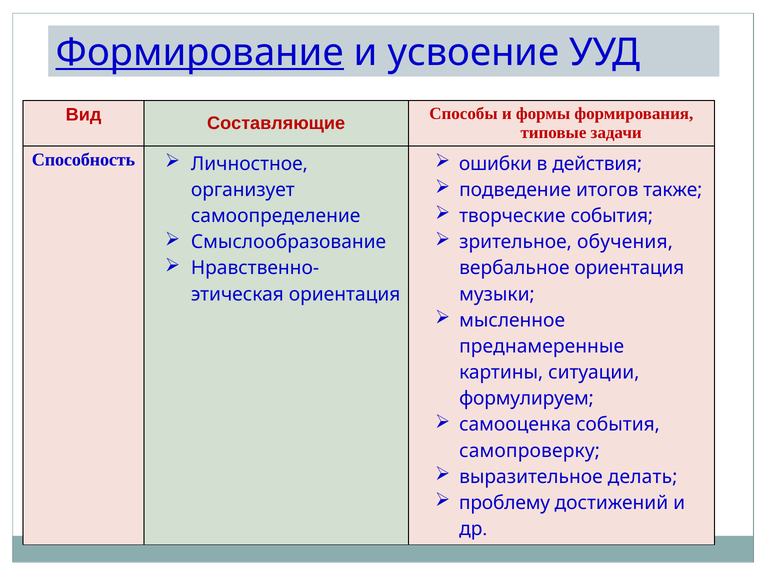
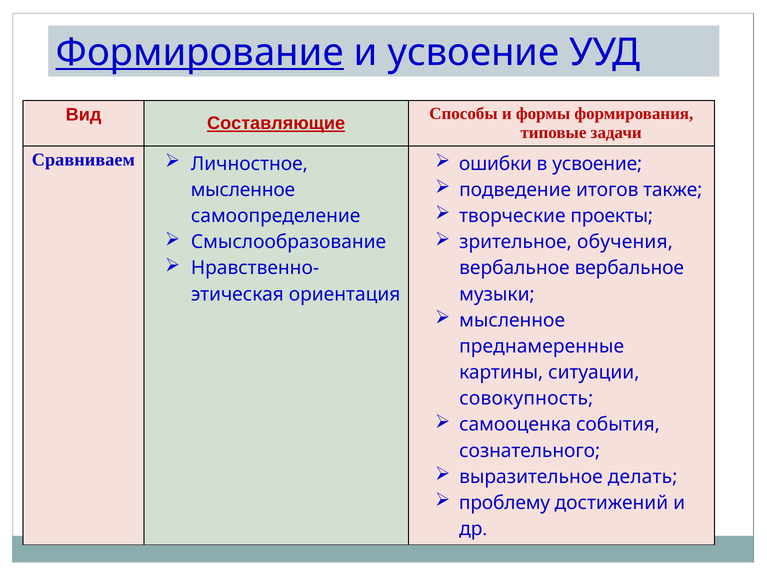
Составляющие underline: none -> present
Способность: Способность -> Сравниваем
в действия: действия -> усвоение
организует at (243, 190): организует -> мысленное
творческие события: события -> проекты
вербальное ориентация: ориентация -> вербальное
формулируем: формулируем -> совокупность
самопроверку: самопроверку -> сознательного
